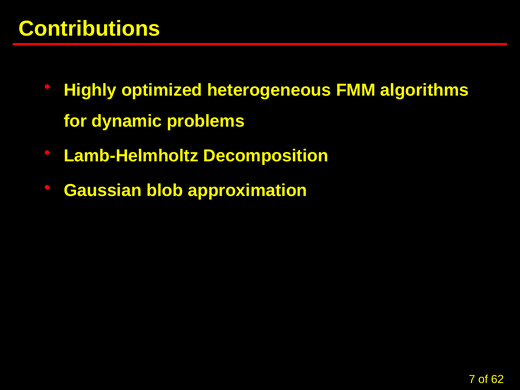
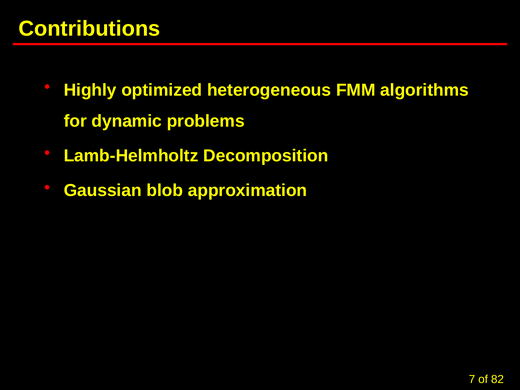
62: 62 -> 82
